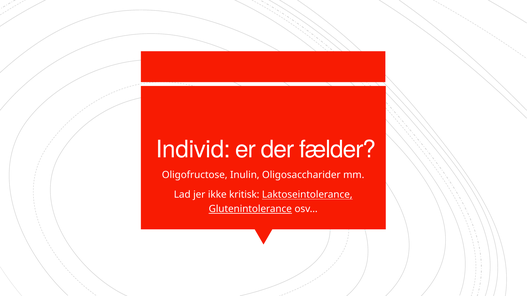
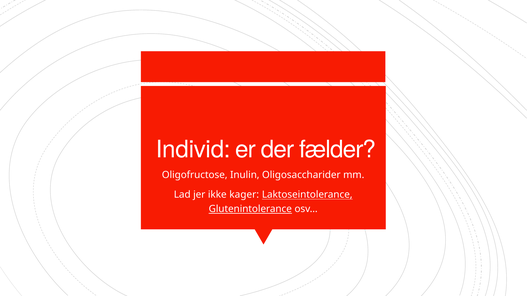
kritisk: kritisk -> kager
